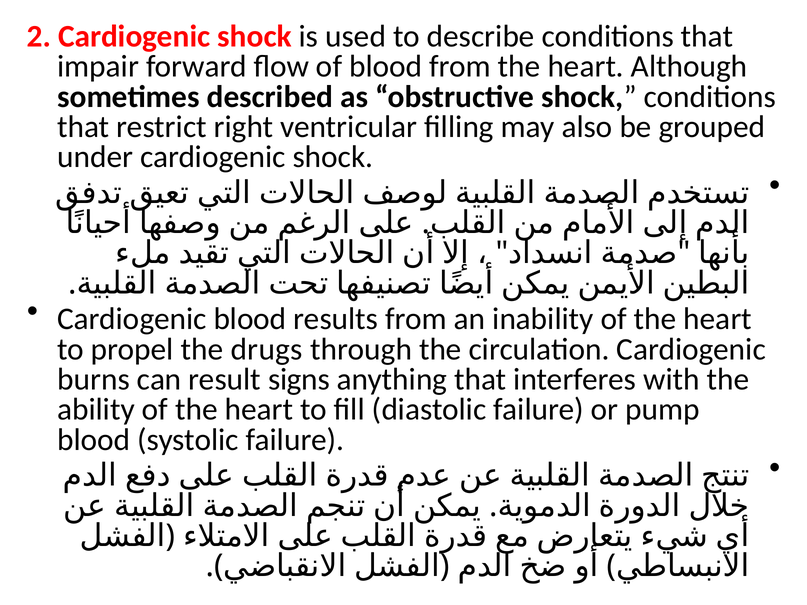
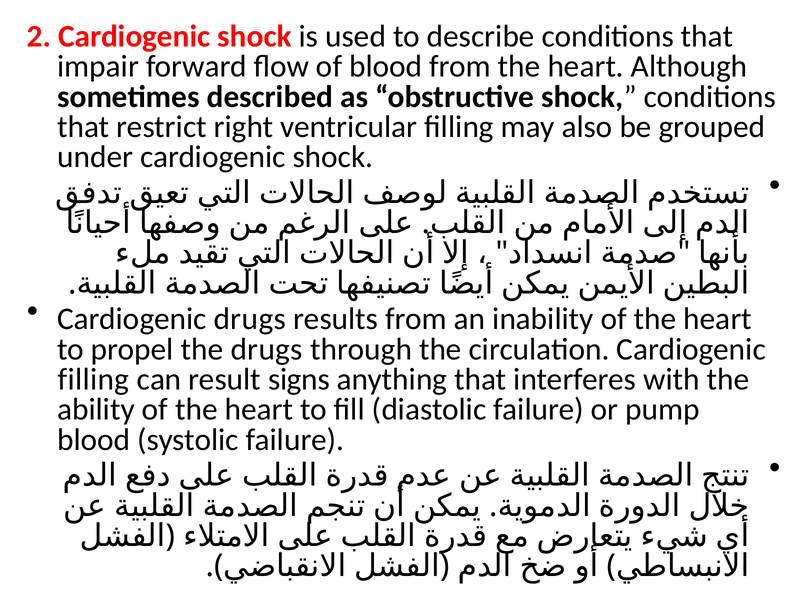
Cardiogenic blood: blood -> drugs
burns at (94, 380): burns -> filling
